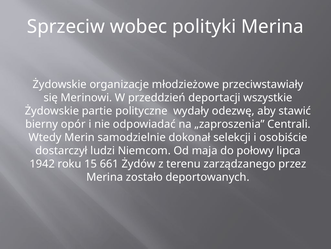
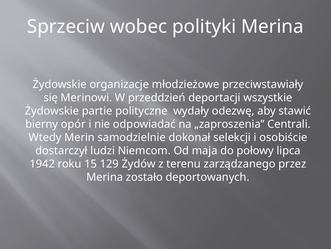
661: 661 -> 129
